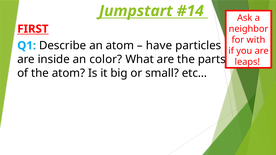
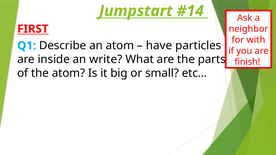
color: color -> write
leaps: leaps -> finish
